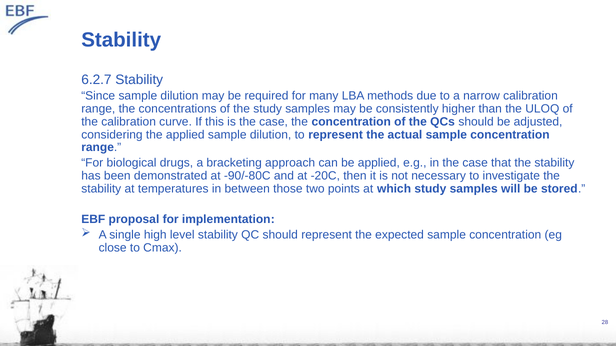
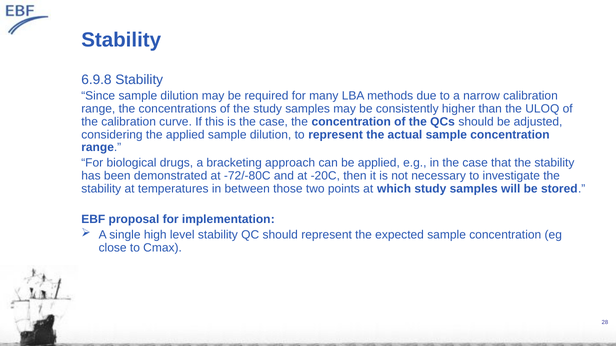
6.2.7: 6.2.7 -> 6.9.8
-90/-80C: -90/-80C -> -72/-80C
